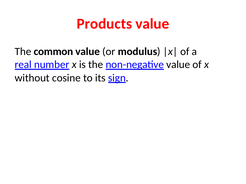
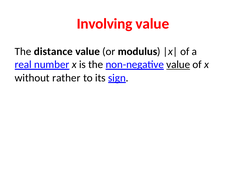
Products: Products -> Involving
common: common -> distance
value at (178, 65) underline: none -> present
cosine: cosine -> rather
